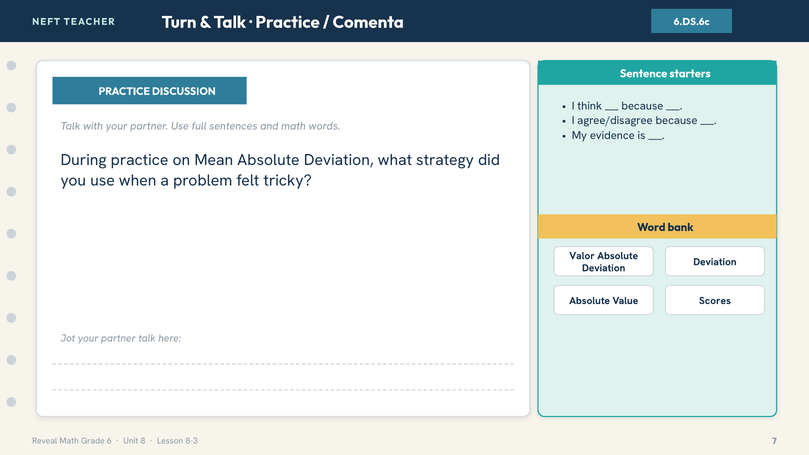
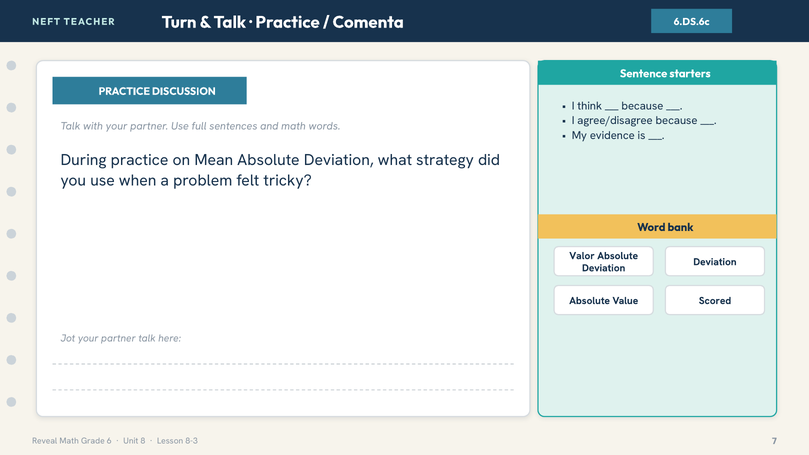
Scores: Scores -> Scored
